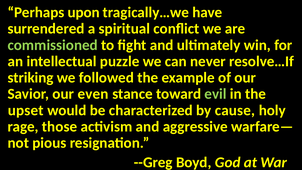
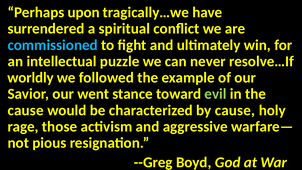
commissioned colour: light green -> light blue
striking: striking -> worldly
even: even -> went
upset at (26, 110): upset -> cause
